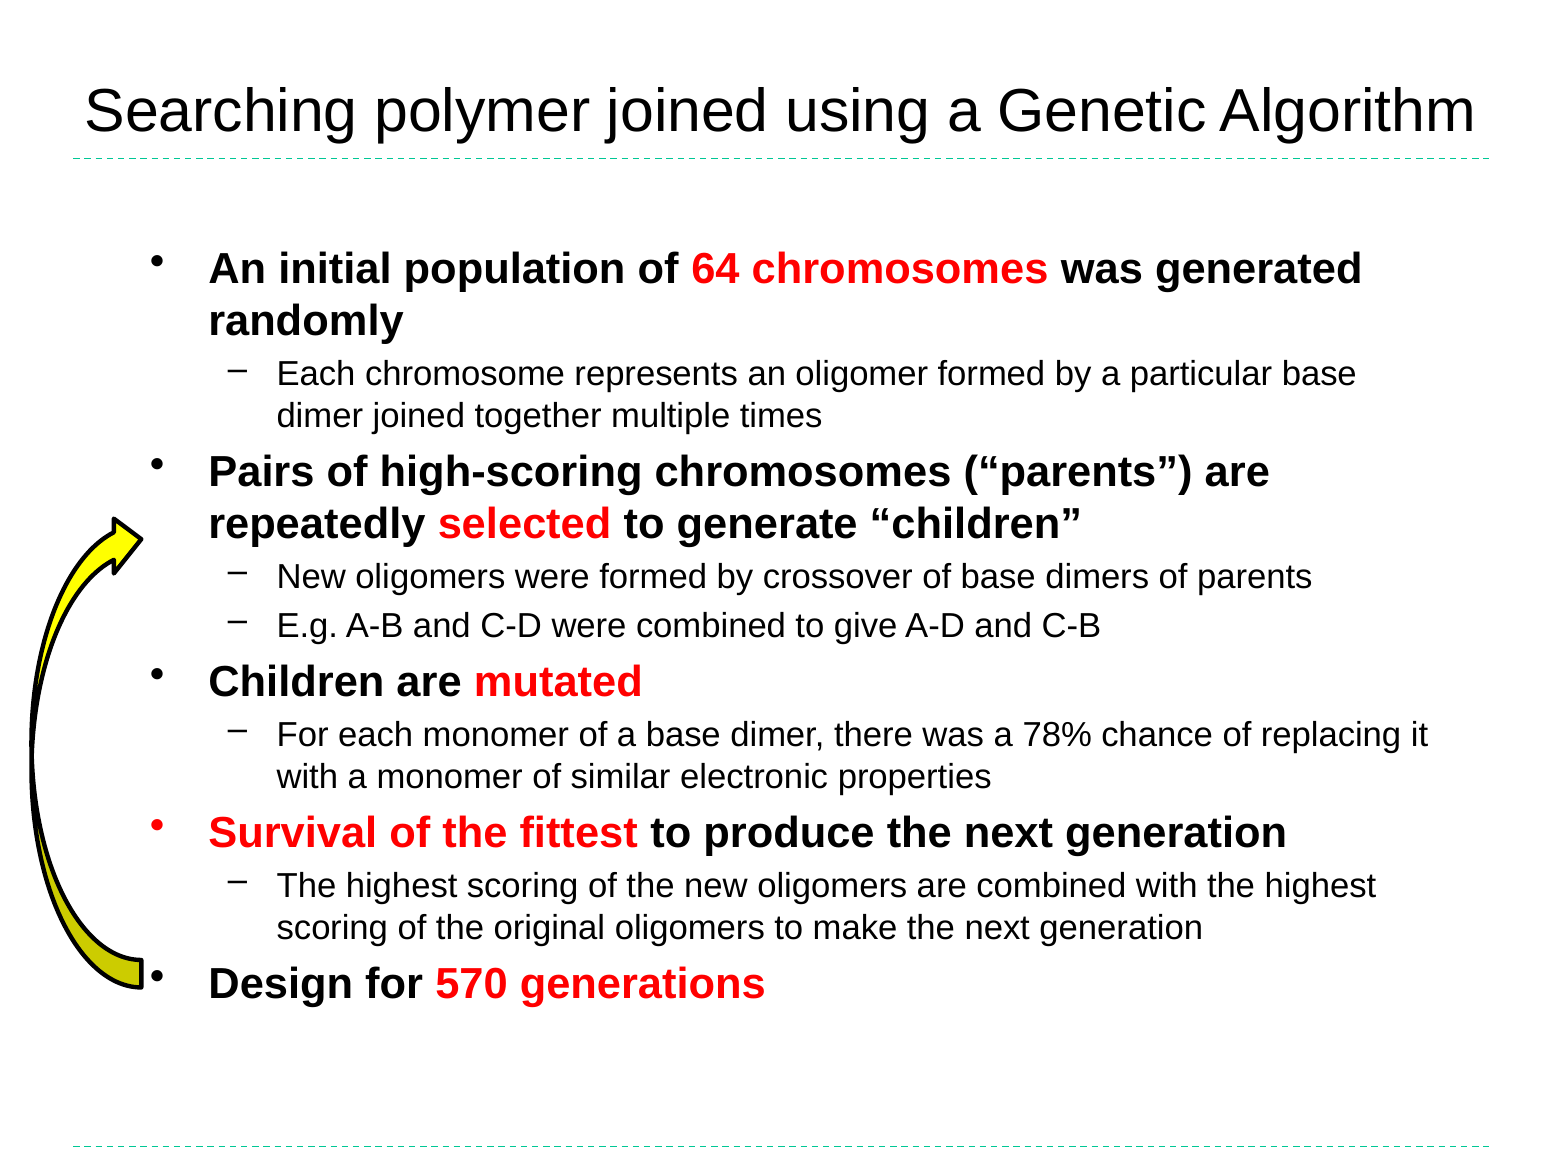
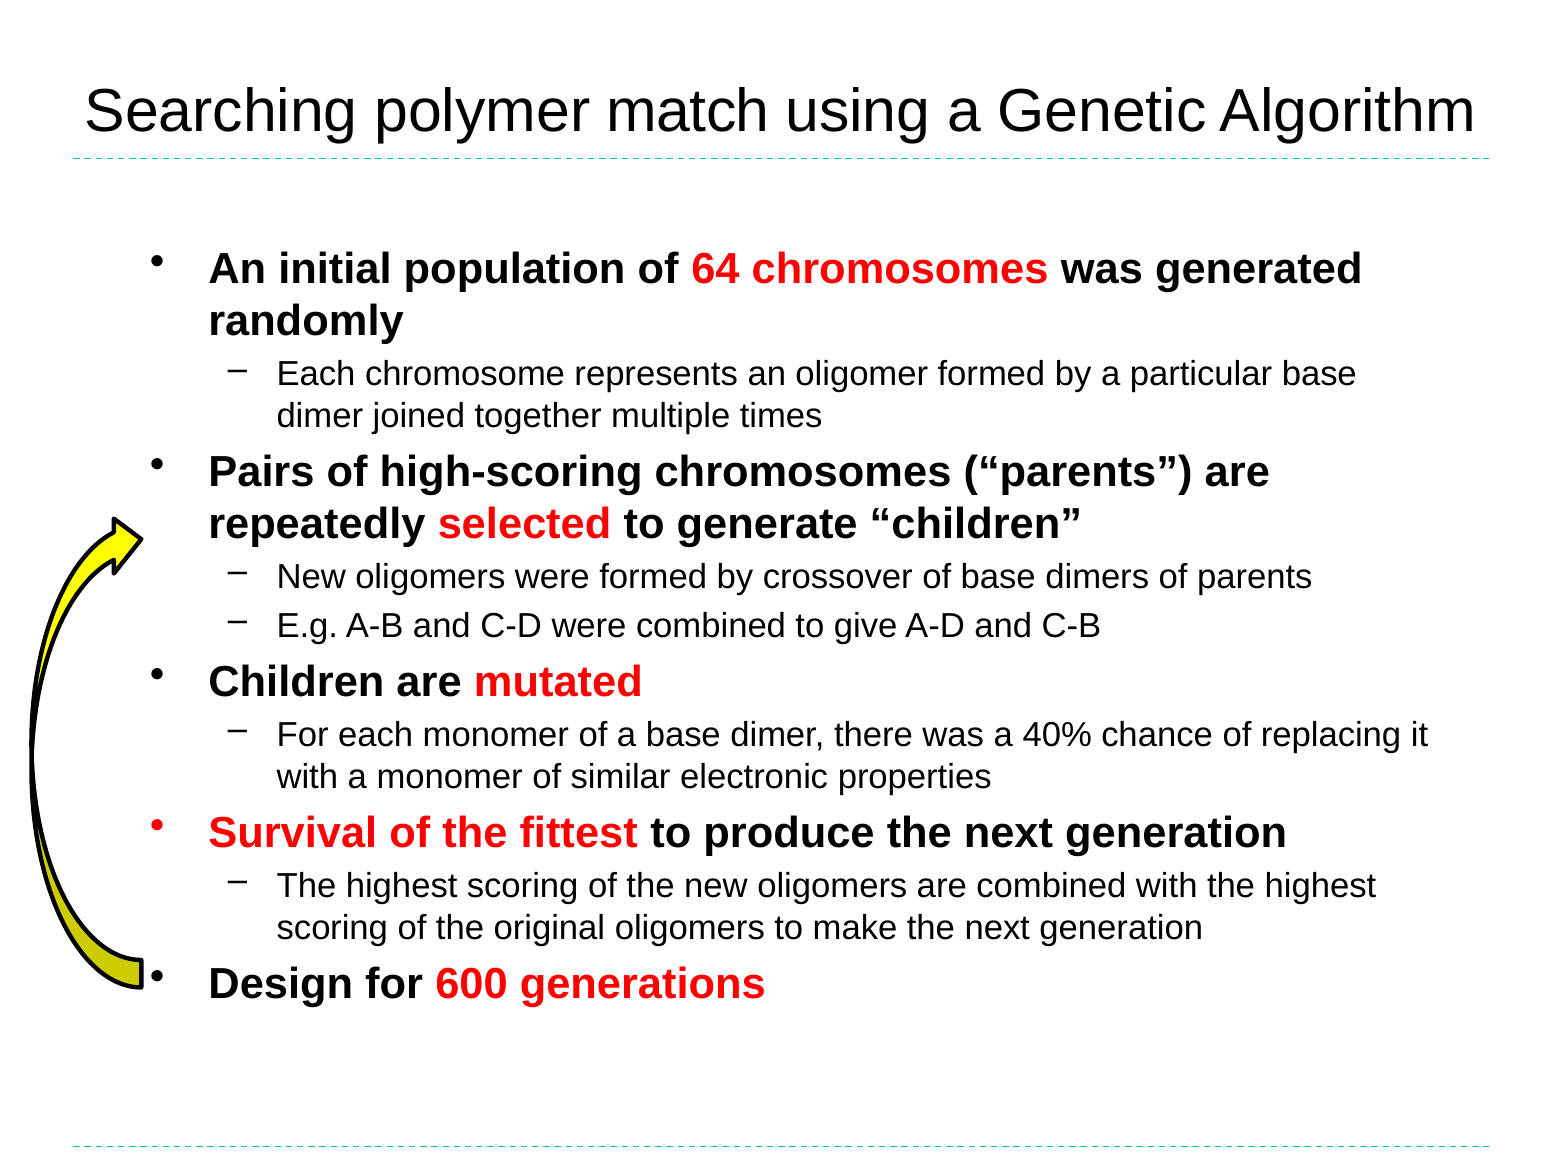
polymer joined: joined -> match
78%: 78% -> 40%
570: 570 -> 600
